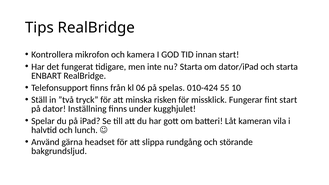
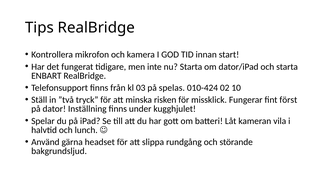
06: 06 -> 03
55: 55 -> 02
fint start: start -> först
